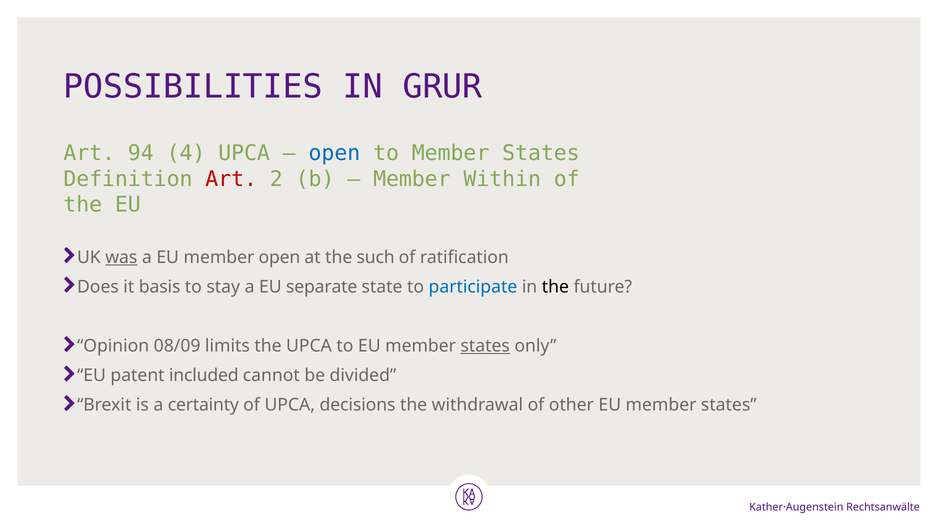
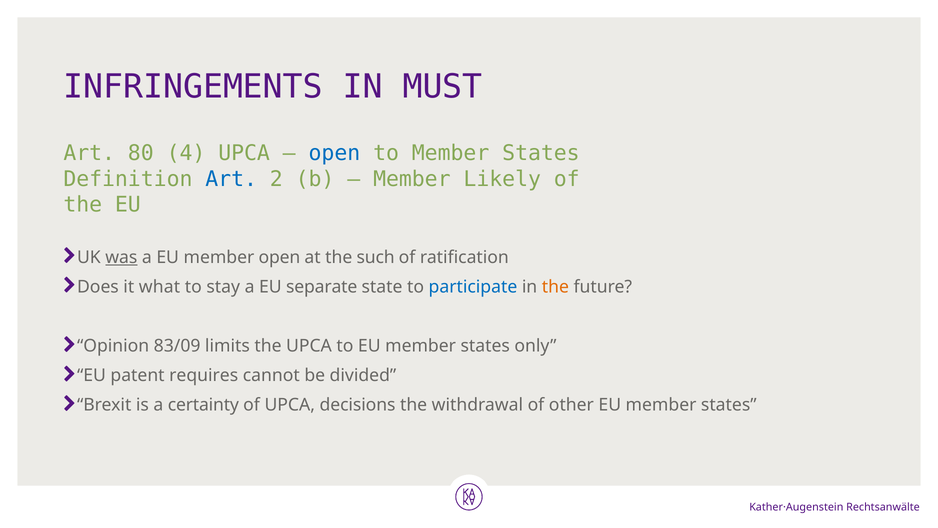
POSSIBILITIES: POSSIBILITIES -> INFRINGEMENTS
GRUR: GRUR -> MUST
94: 94 -> 80
Art at (231, 179) colour: red -> blue
Within: Within -> Likely
basis: basis -> what
the at (555, 287) colour: black -> orange
08/09: 08/09 -> 83/09
states at (485, 346) underline: present -> none
included: included -> requires
